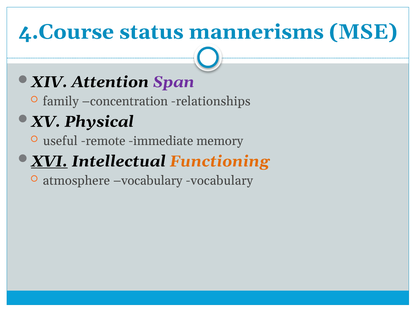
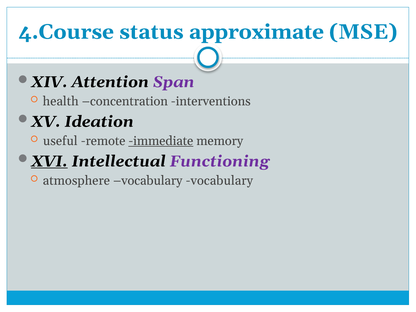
mannerisms: mannerisms -> approximate
family: family -> health
relationships: relationships -> interventions
Physical: Physical -> Ideation
immediate underline: none -> present
Functioning colour: orange -> purple
